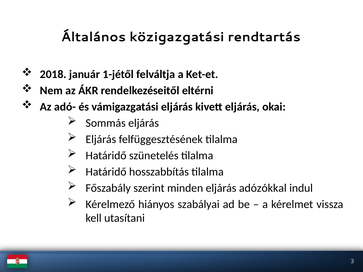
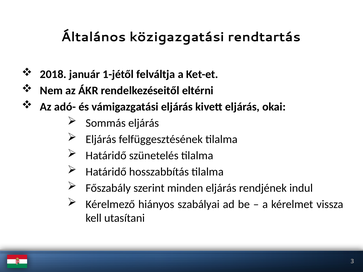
adózókkal: adózókkal -> rendjének
